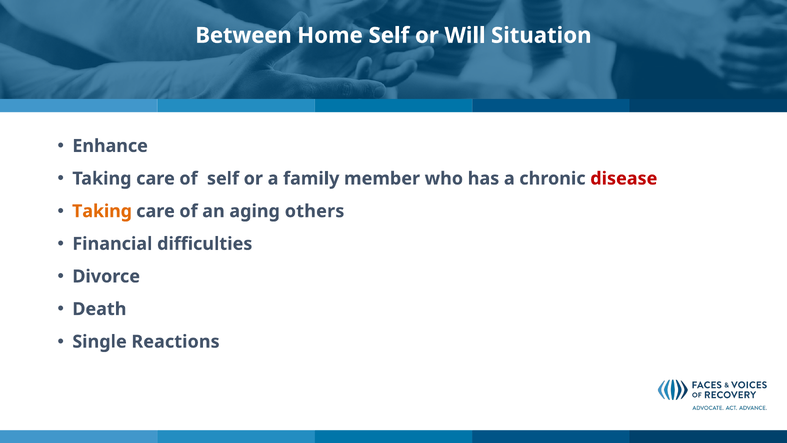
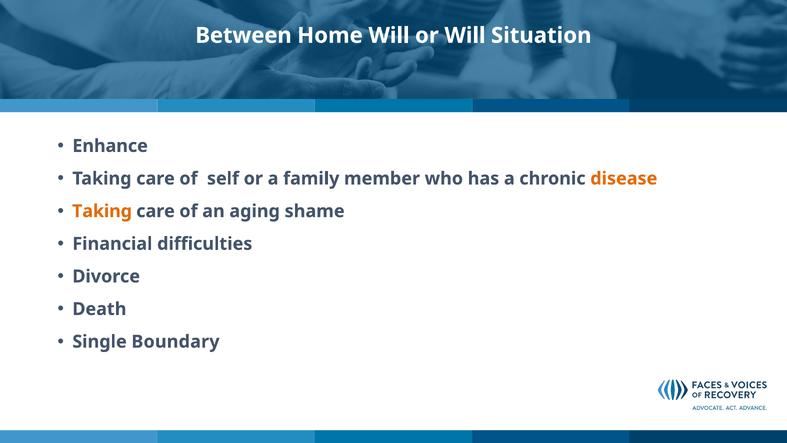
Home Self: Self -> Will
disease colour: red -> orange
others: others -> shame
Reactions: Reactions -> Boundary
